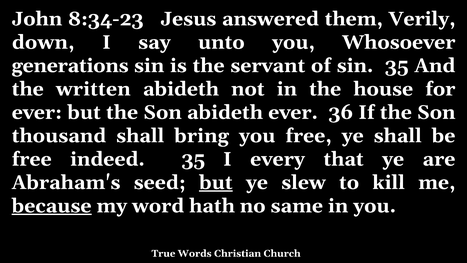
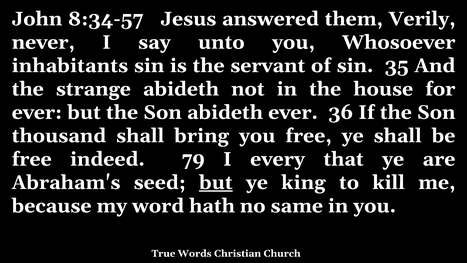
8:34-23: 8:34-23 -> 8:34-57
down: down -> never
generations: generations -> inhabitants
written: written -> strange
indeed 35: 35 -> 79
slew: slew -> king
because underline: present -> none
